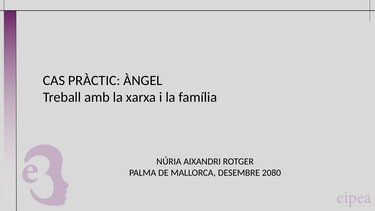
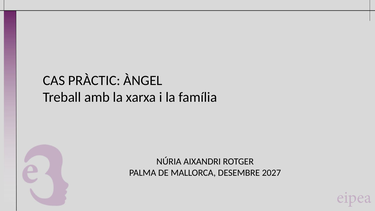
2080: 2080 -> 2027
